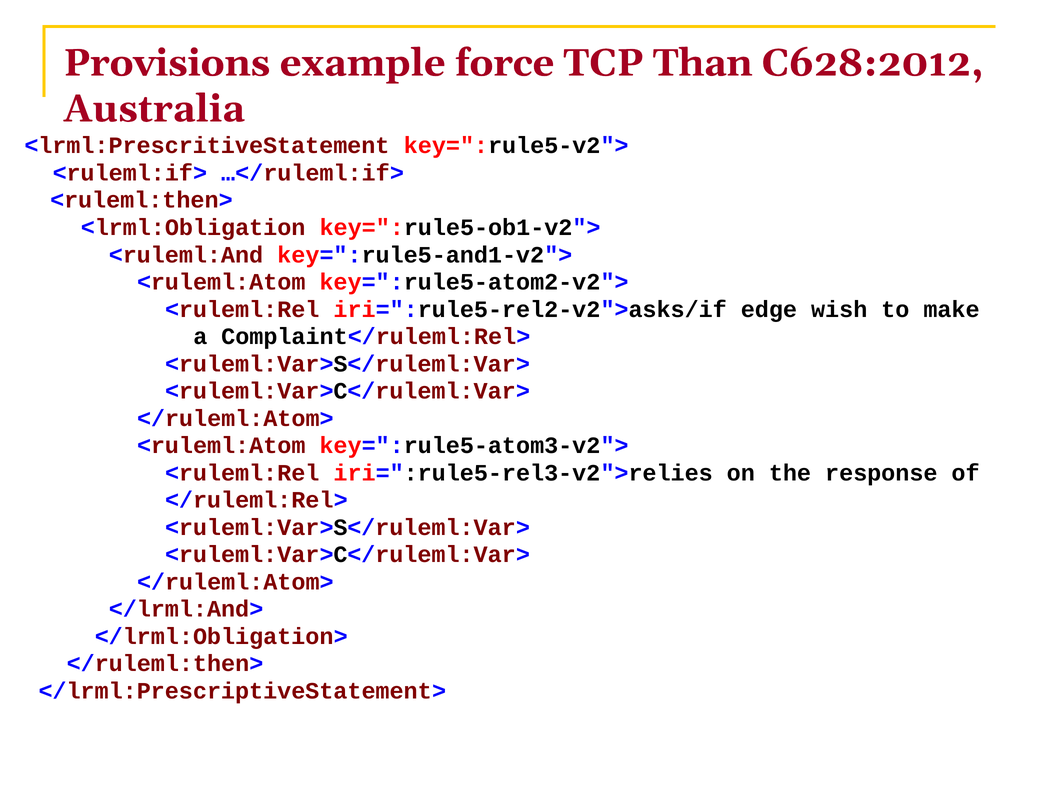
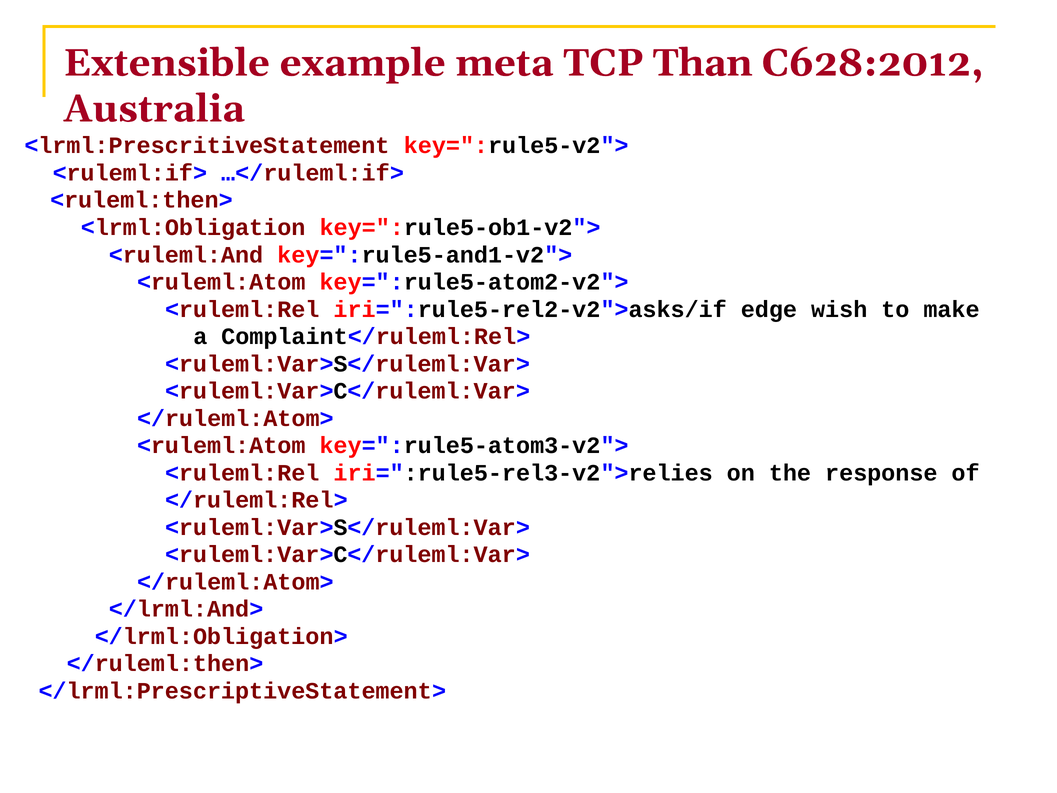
Provisions: Provisions -> Extensible
force: force -> meta
